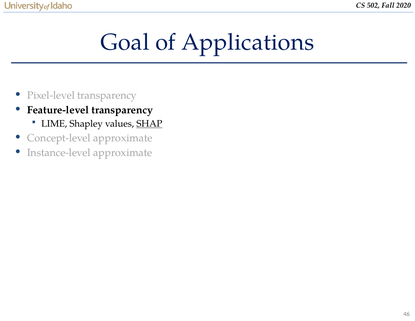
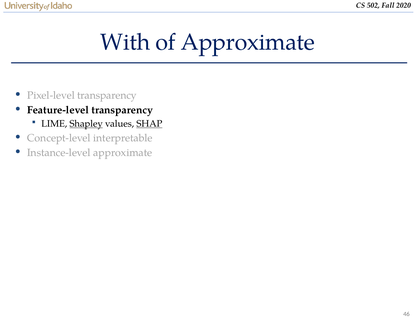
Goal: Goal -> With
of Applications: Applications -> Approximate
Shapley underline: none -> present
Concept-level approximate: approximate -> interpretable
